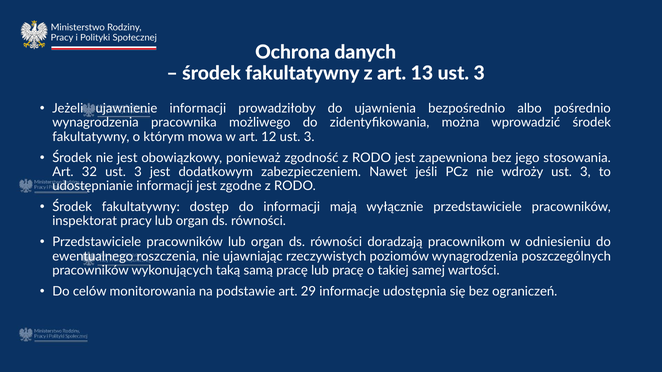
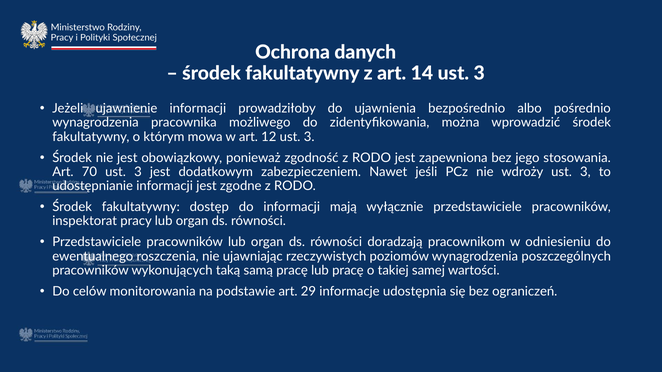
13: 13 -> 14
32: 32 -> 70
